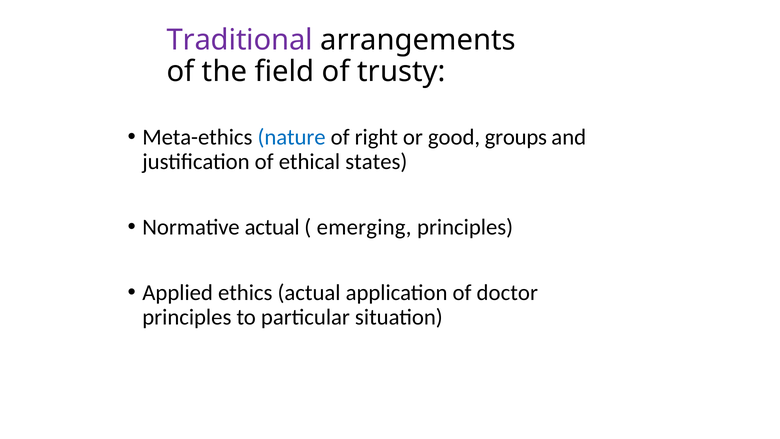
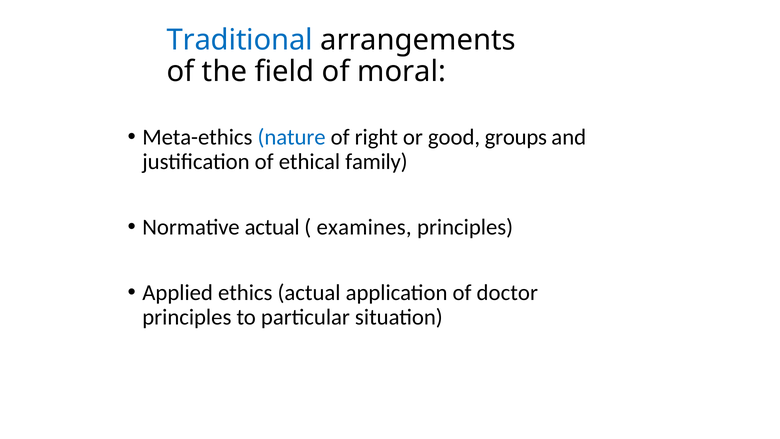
Traditional colour: purple -> blue
trusty: trusty -> moral
states: states -> family
emerging: emerging -> examines
